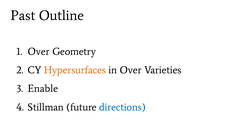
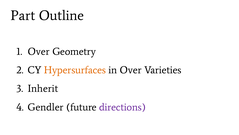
Past: Past -> Part
Enable: Enable -> Inherit
Stillman: Stillman -> Gendler
directions colour: blue -> purple
